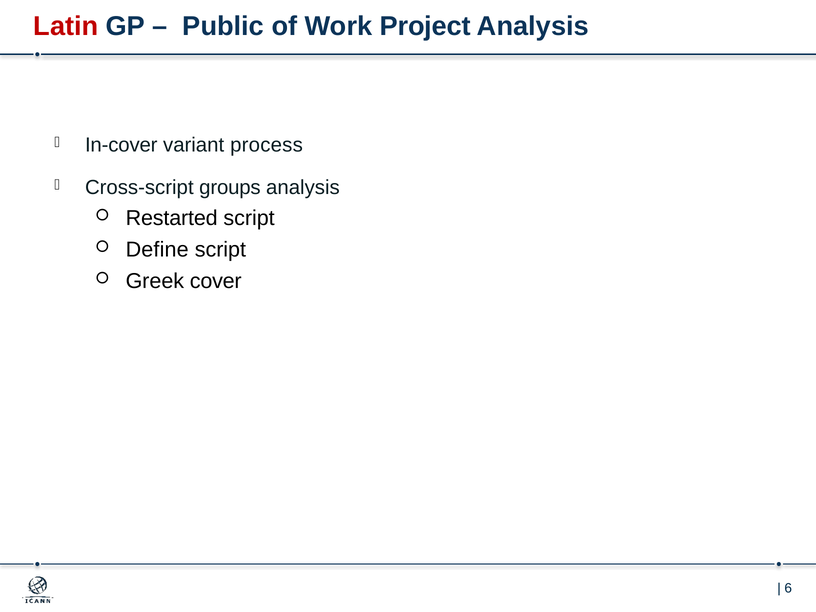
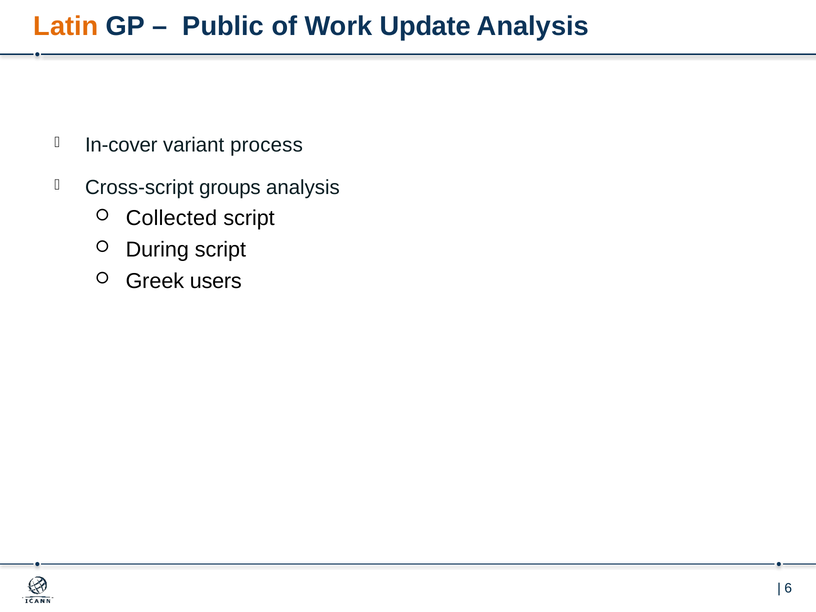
Latin colour: red -> orange
Project: Project -> Update
Restarted: Restarted -> Collected
Define: Define -> During
cover: cover -> users
